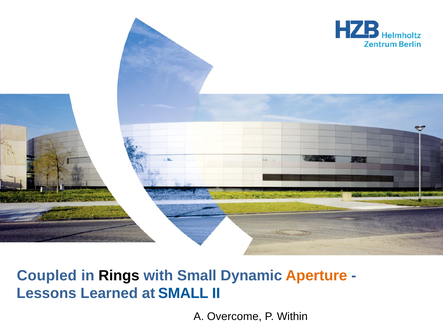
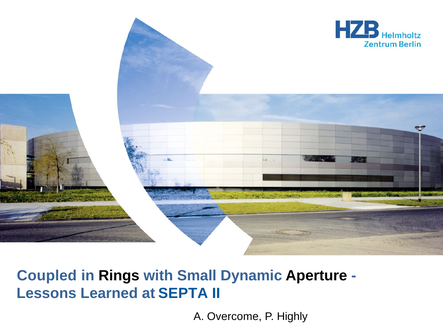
Aperture colour: orange -> black
at SMALL: SMALL -> SEPTA
Within: Within -> Highly
